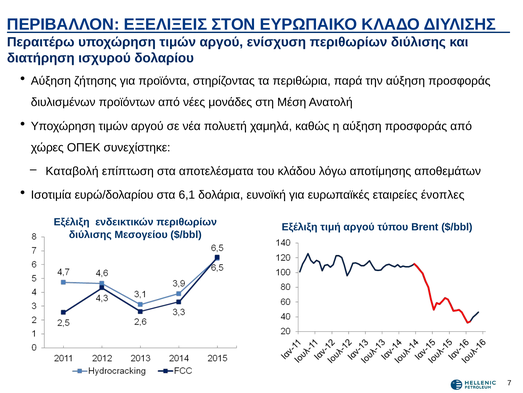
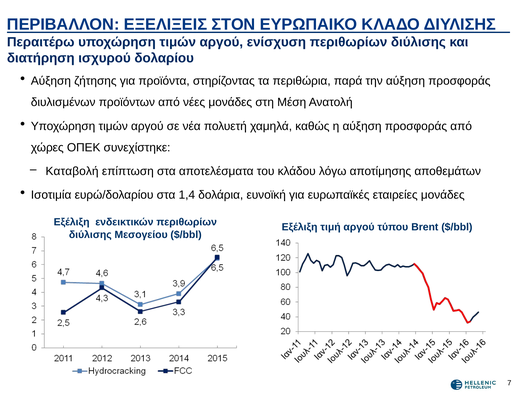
6,1: 6,1 -> 1,4
εταιρείες ένοπλες: ένοπλες -> μονάδες
